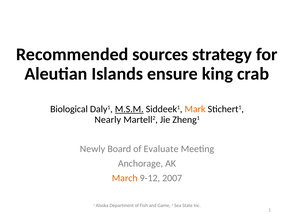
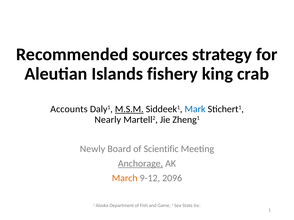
ensure: ensure -> fishery
Biological: Biological -> Accounts
Mark colour: orange -> blue
Evaluate: Evaluate -> Scientific
Anchorage underline: none -> present
2007: 2007 -> 2096
